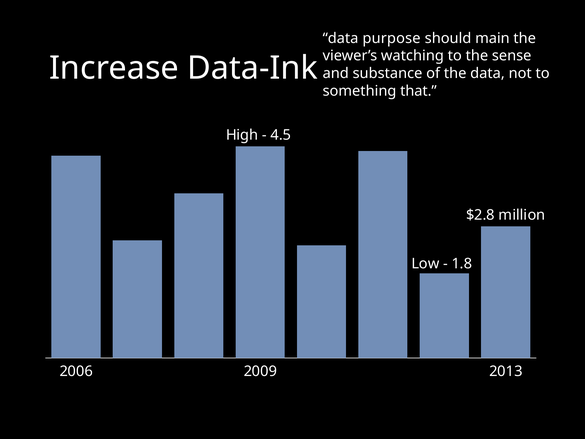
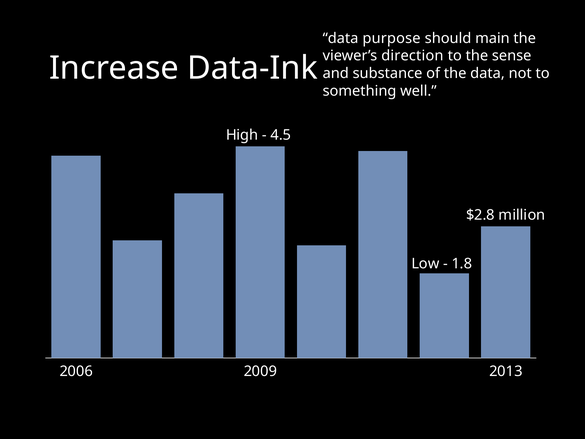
watching: watching -> direction
that: that -> well
